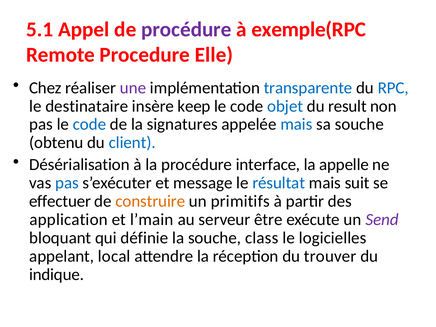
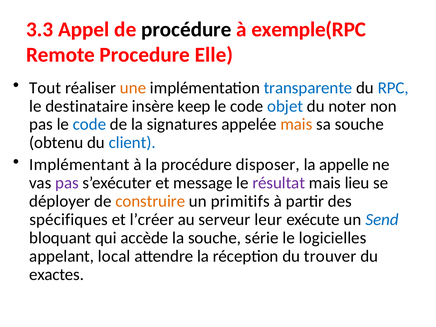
5.1: 5.1 -> 3.3
procédure at (186, 29) colour: purple -> black
Chez: Chez -> Tout
une colour: purple -> orange
result: result -> noter
mais at (296, 124) colour: blue -> orange
Désérialisation: Désérialisation -> Implémentant
interface: interface -> disposer
pas at (67, 183) colour: blue -> purple
résultat colour: blue -> purple
suit: suit -> lieu
effectuer: effectuer -> déployer
application: application -> spécifiques
l’main: l’main -> l’créer
être: être -> leur
Send colour: purple -> blue
définie: définie -> accède
class: class -> série
indique: indique -> exactes
